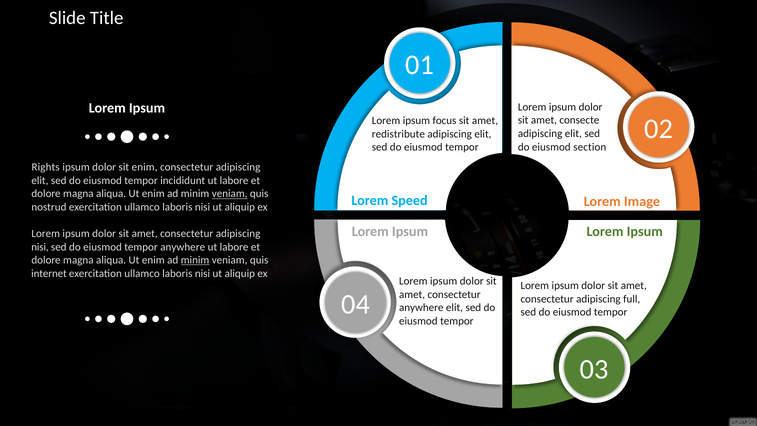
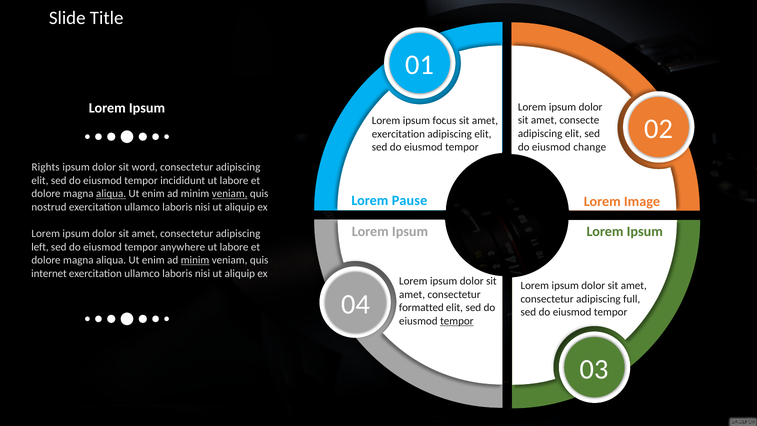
redistribute at (398, 134): redistribute -> exercitation
section: section -> change
sit enim: enim -> word
aliqua at (111, 194) underline: none -> present
Speed: Speed -> Pause
nisi at (40, 247): nisi -> left
anywhere at (421, 308): anywhere -> formatted
tempor at (457, 321) underline: none -> present
